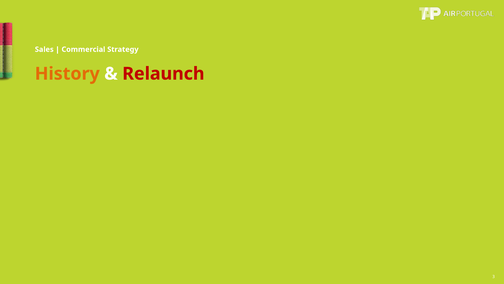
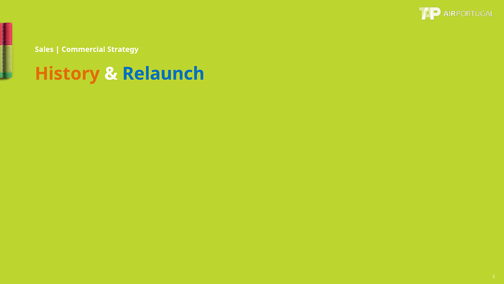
Relaunch colour: red -> blue
